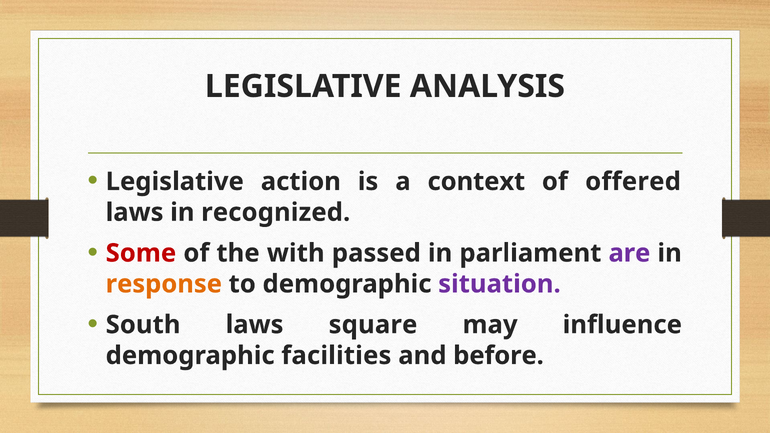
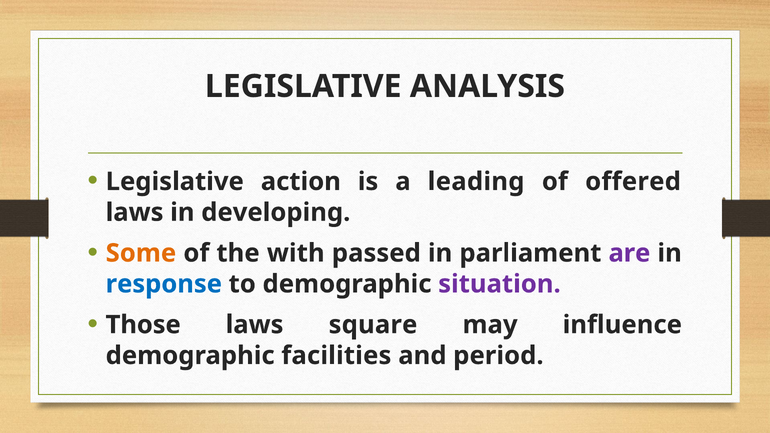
context: context -> leading
recognized: recognized -> developing
Some colour: red -> orange
response colour: orange -> blue
South: South -> Those
before: before -> period
